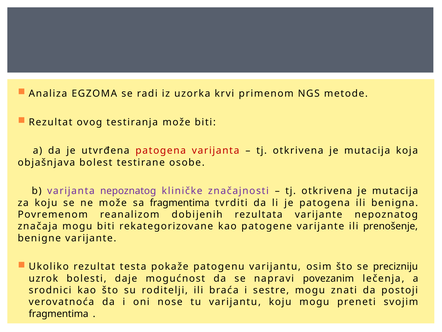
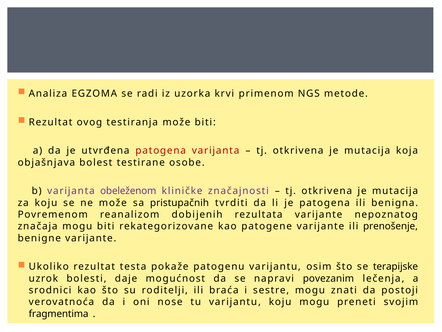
varijanta nepoznatog: nepoznatog -> obeleženom
sa fragmentima: fragmentima -> pristupačnih
precizniju: precizniju -> terapijske
